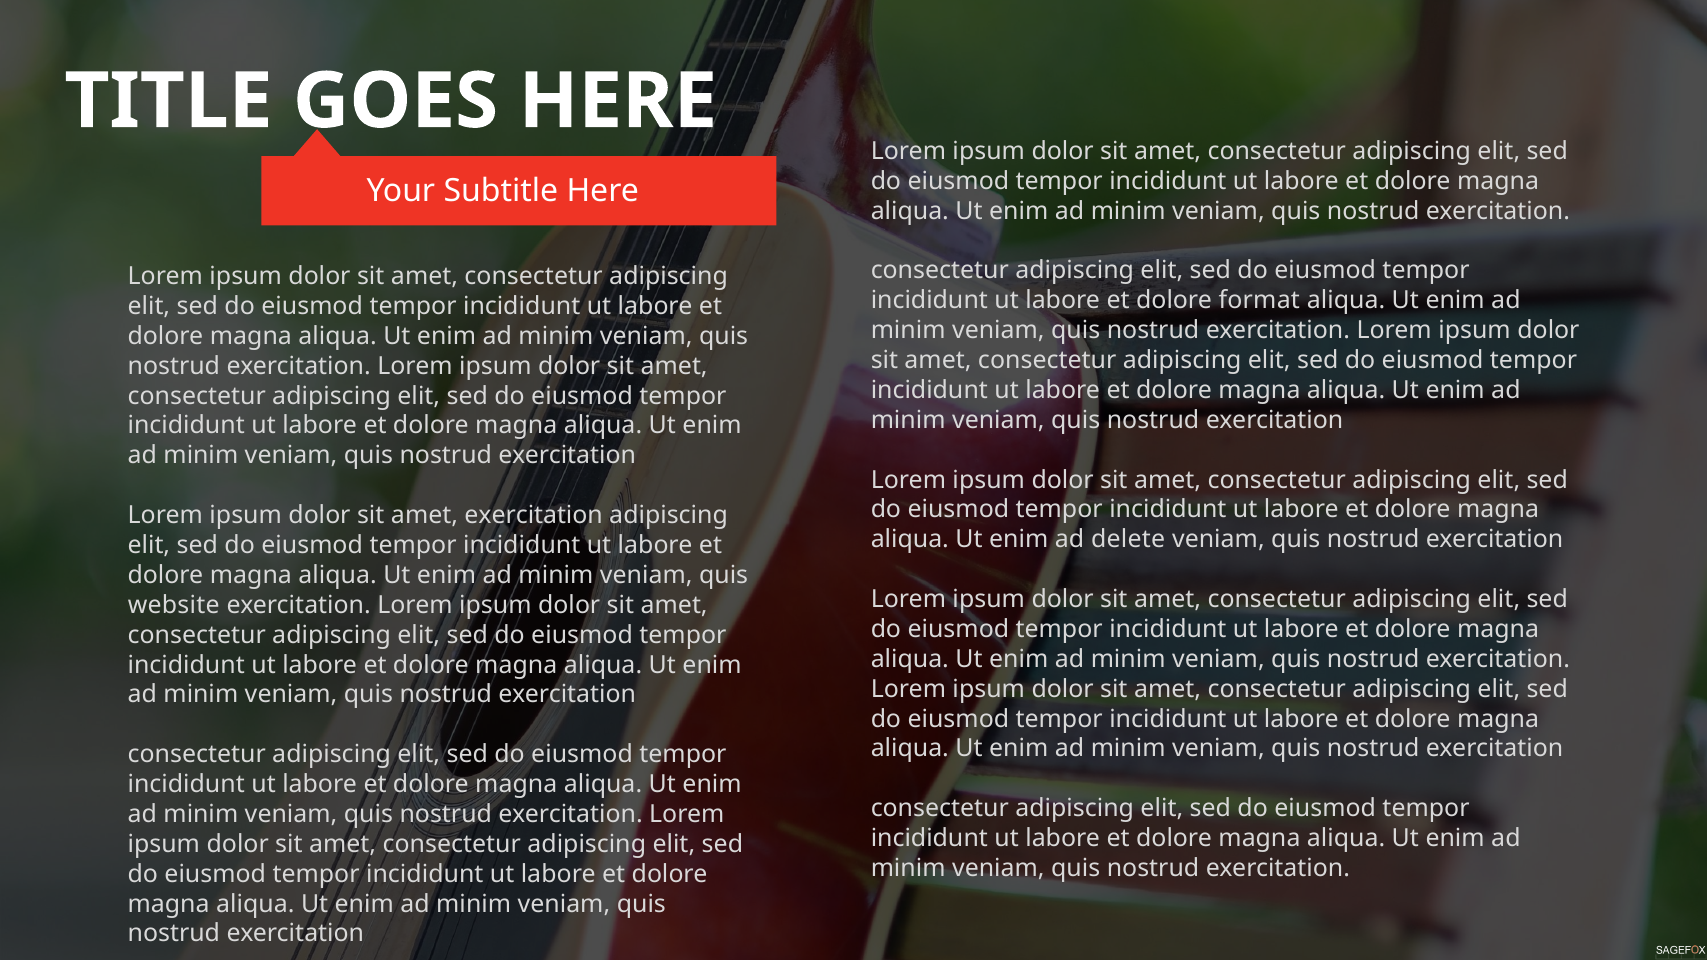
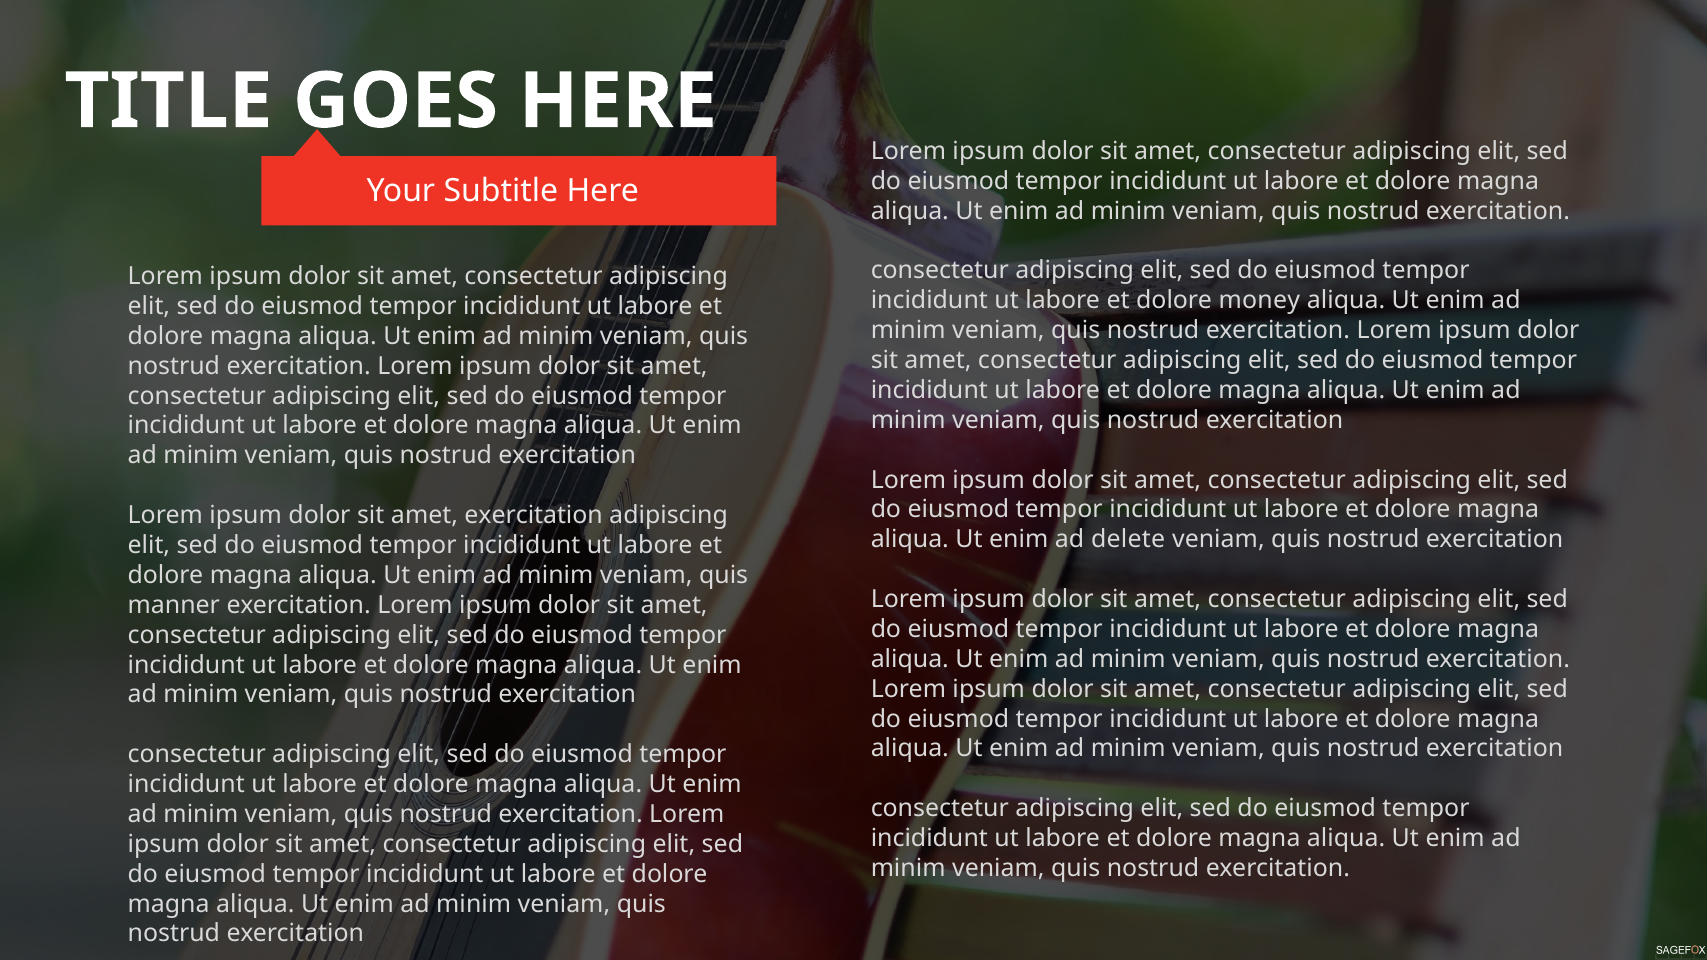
format: format -> money
website: website -> manner
